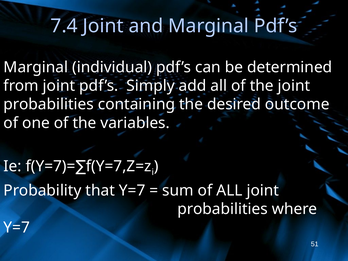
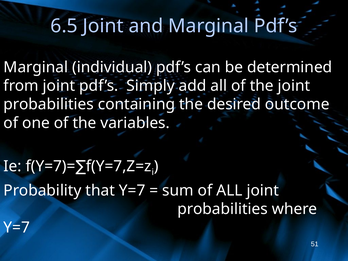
7.4: 7.4 -> 6.5
